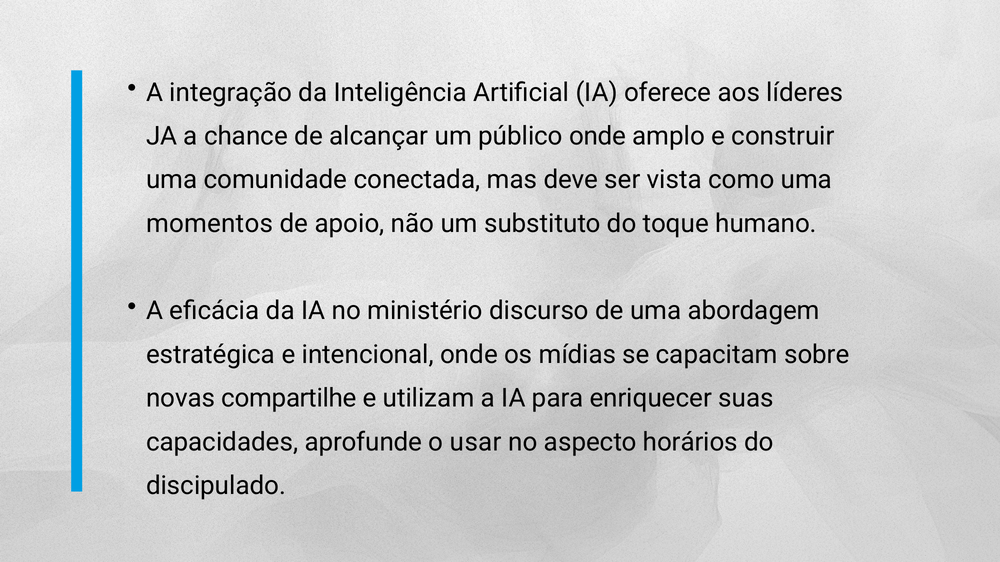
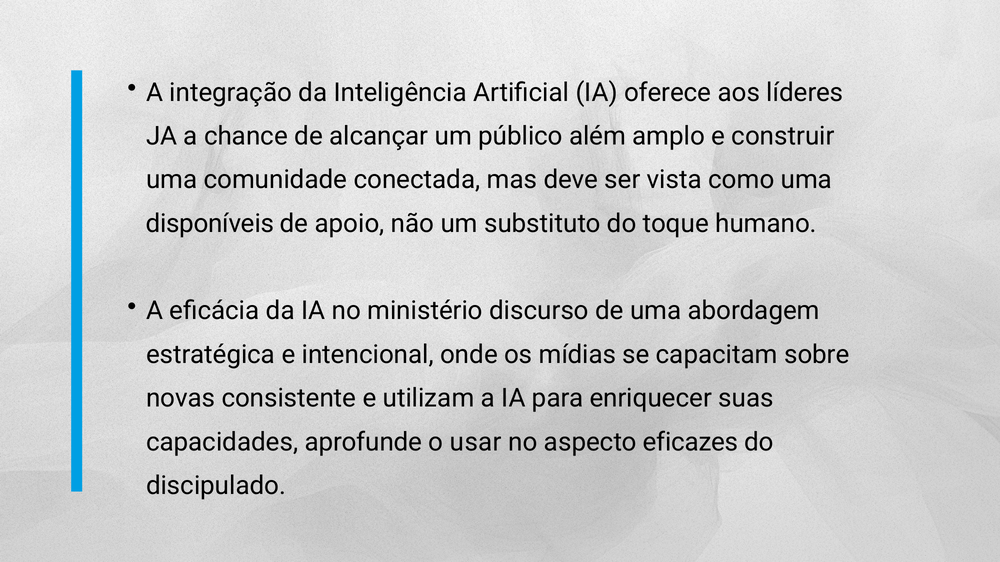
público onde: onde -> além
momentos: momentos -> disponíveis
compartilhe: compartilhe -> consistente
horários: horários -> eficazes
